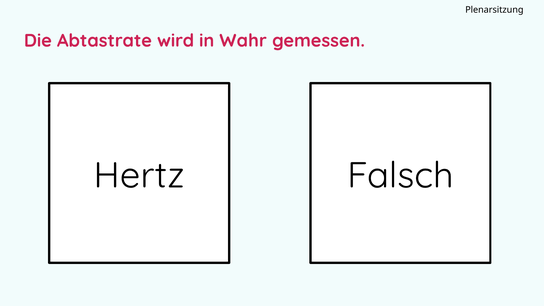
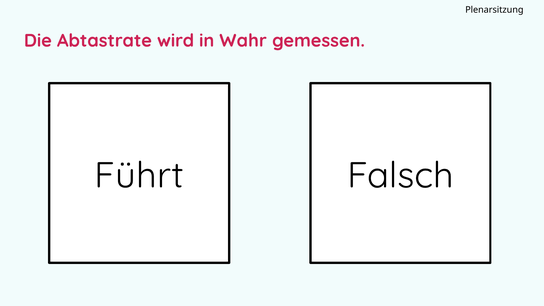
Hertz: Hertz -> Führt
